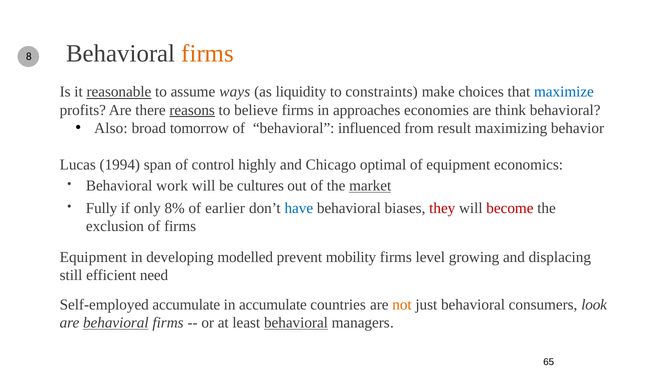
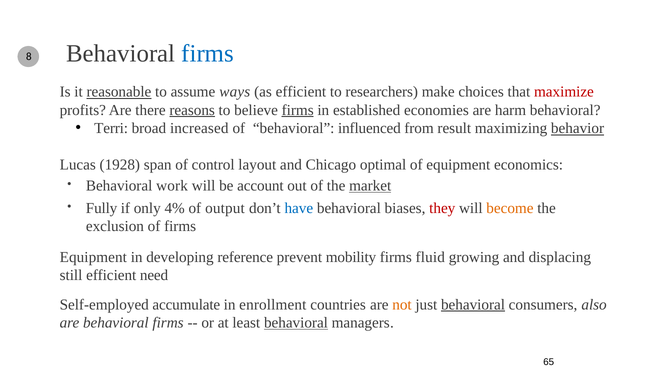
firms at (208, 53) colour: orange -> blue
as liquidity: liquidity -> efficient
constraints: constraints -> researchers
maximize colour: blue -> red
firms at (298, 110) underline: none -> present
approaches: approaches -> established
think: think -> harm
Also: Also -> Terri
tomorrow: tomorrow -> increased
behavior underline: none -> present
1994: 1994 -> 1928
highly: highly -> layout
cultures: cultures -> account
8%: 8% -> 4%
earlier: earlier -> output
become colour: red -> orange
modelled: modelled -> reference
level: level -> fluid
in accumulate: accumulate -> enrollment
behavioral at (473, 304) underline: none -> present
look: look -> also
behavioral at (116, 323) underline: present -> none
